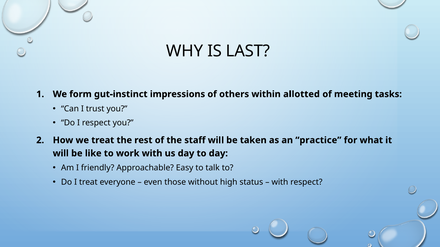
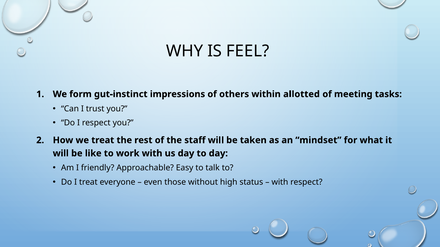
LAST: LAST -> FEEL
practice: practice -> mindset
